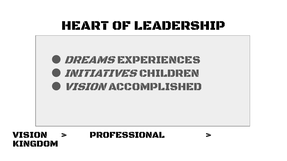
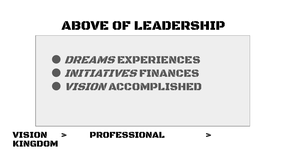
HEART: HEART -> ABOVE
CHILDREN: CHILDREN -> FINANCES
